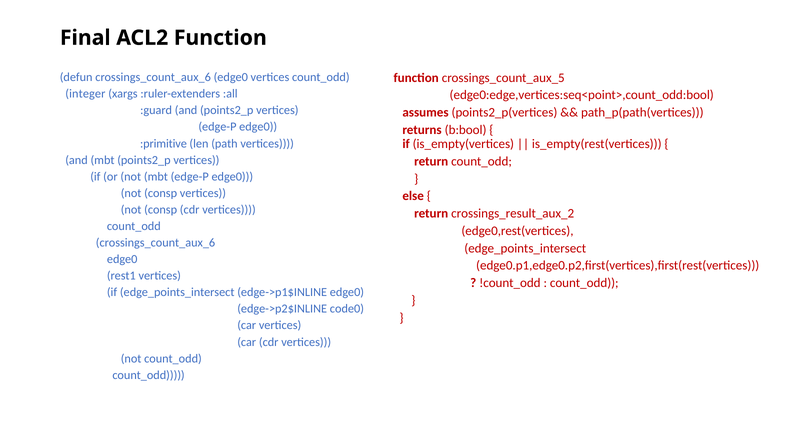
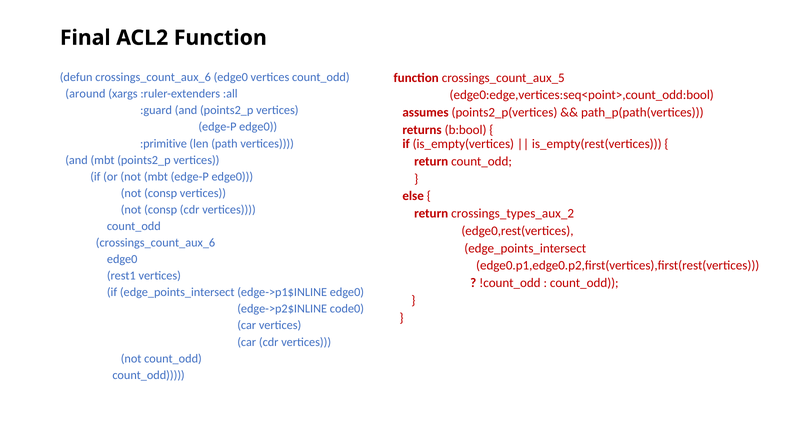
integer: integer -> around
crossings_result_aux_2: crossings_result_aux_2 -> crossings_types_aux_2
